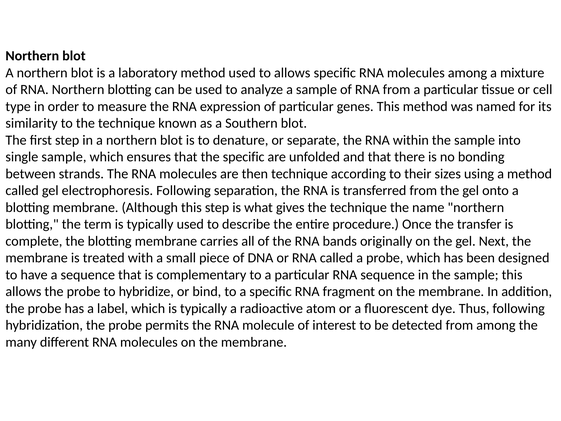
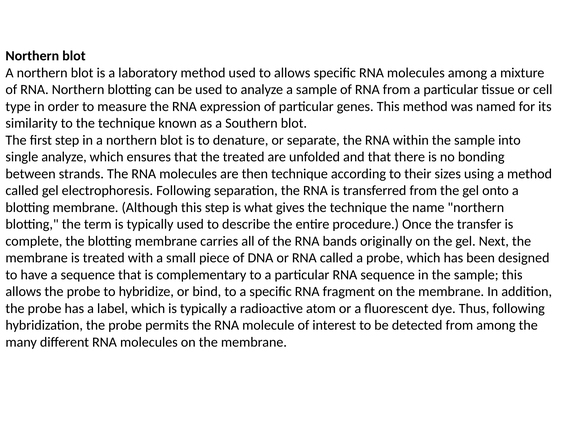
single sample: sample -> analyze
the specific: specific -> treated
